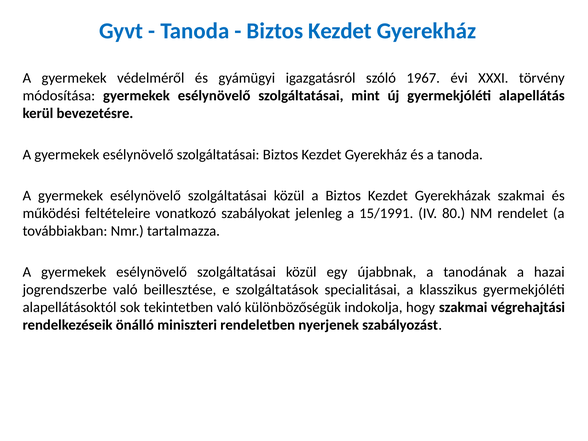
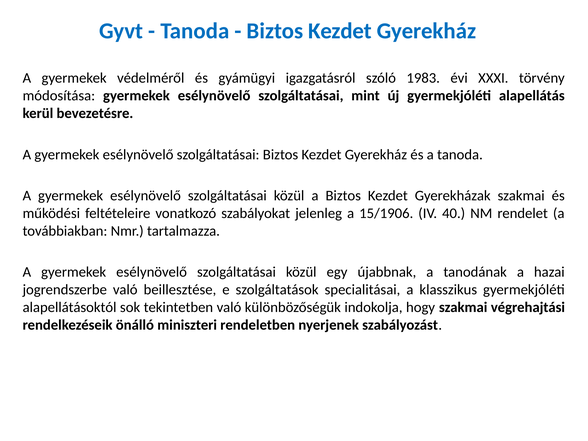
1967: 1967 -> 1983
15/1991: 15/1991 -> 15/1906
80: 80 -> 40
